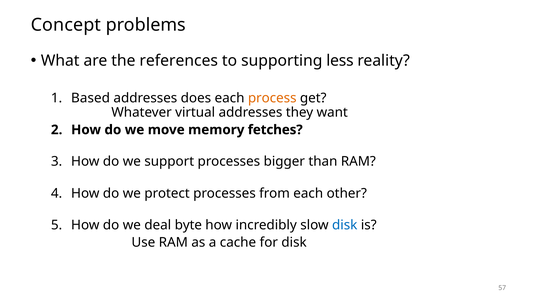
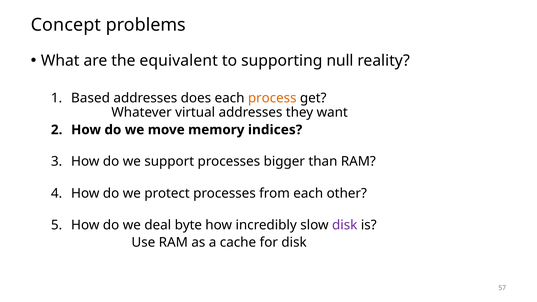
references: references -> equivalent
less: less -> null
fetches: fetches -> indices
disk at (345, 225) colour: blue -> purple
